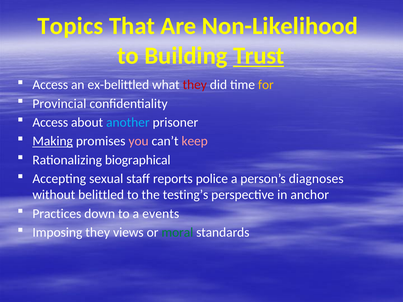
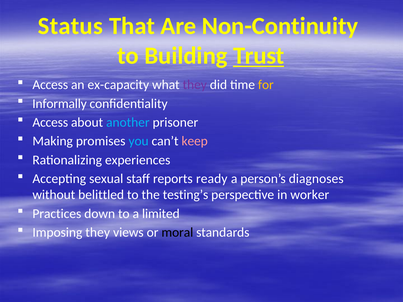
Topics: Topics -> Status
Non-Likelihood: Non-Likelihood -> Non-Continuity
ex-belittled: ex-belittled -> ex-capacity
they at (195, 85) colour: red -> purple
Provincial: Provincial -> Informally
Making underline: present -> none
you colour: pink -> light blue
biographical: biographical -> experiences
police: police -> ready
anchor: anchor -> worker
events: events -> limited
moral colour: green -> black
